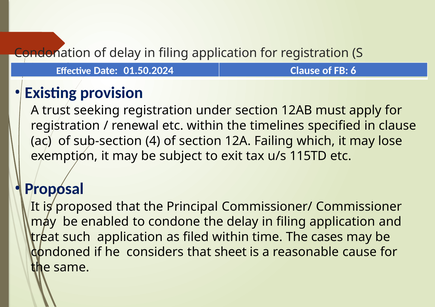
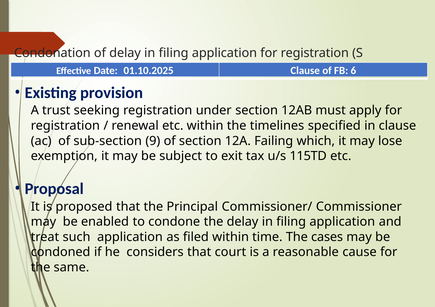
01.50.2024: 01.50.2024 -> 01.10.2025
4: 4 -> 9
sheet: sheet -> court
